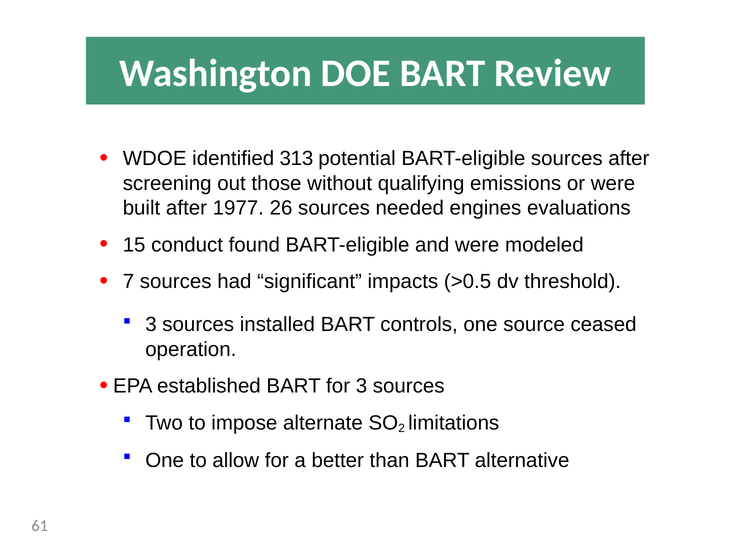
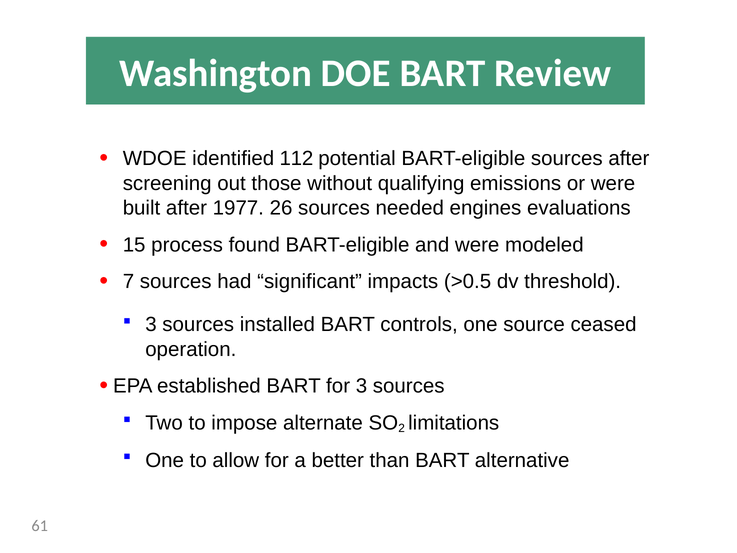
313: 313 -> 112
conduct: conduct -> process
